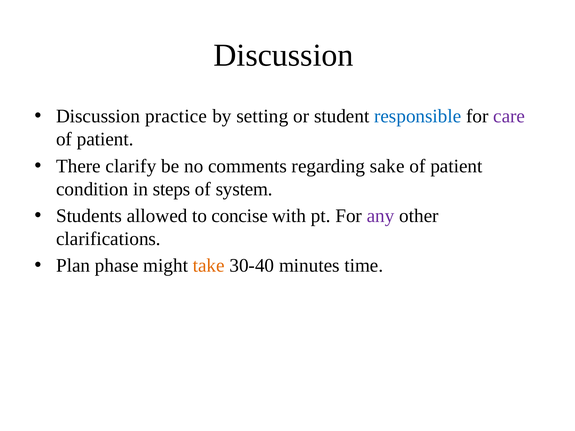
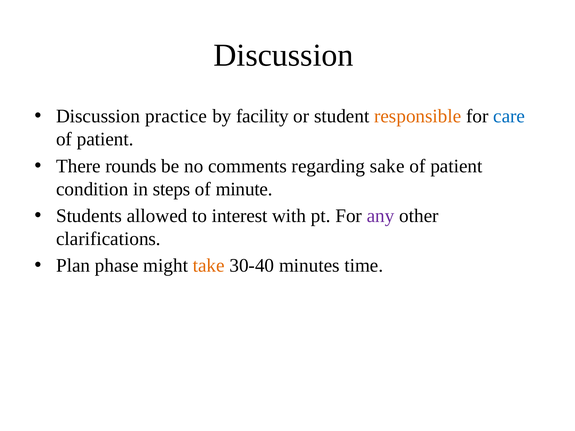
setting: setting -> facility
responsible colour: blue -> orange
care colour: purple -> blue
clarify: clarify -> rounds
system: system -> minute
concise: concise -> interest
